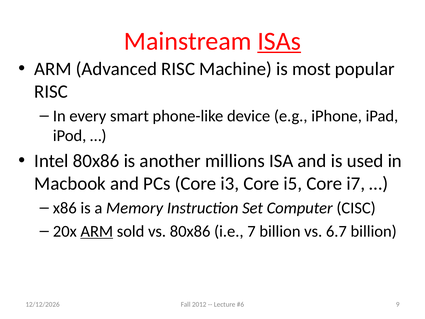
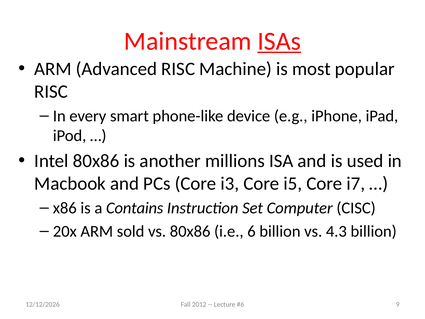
Memory: Memory -> Contains
ARM at (97, 231) underline: present -> none
7: 7 -> 6
6.7: 6.7 -> 4.3
